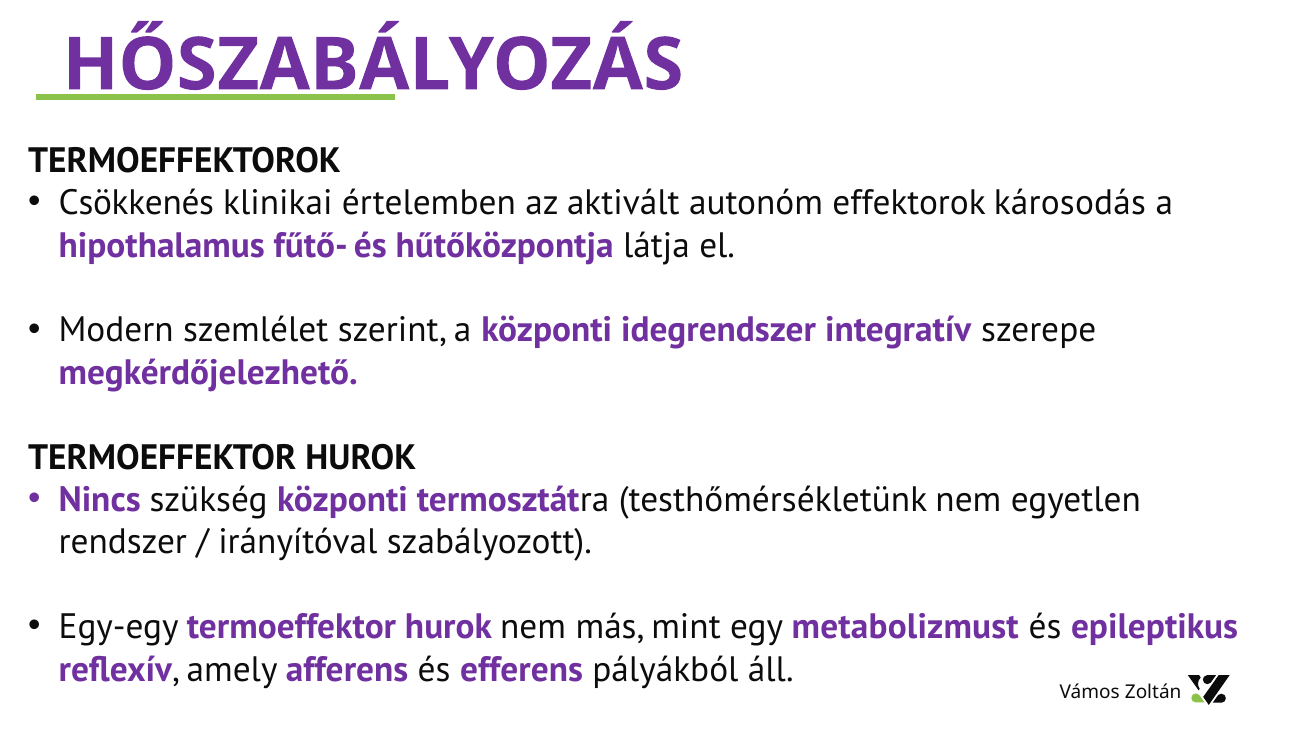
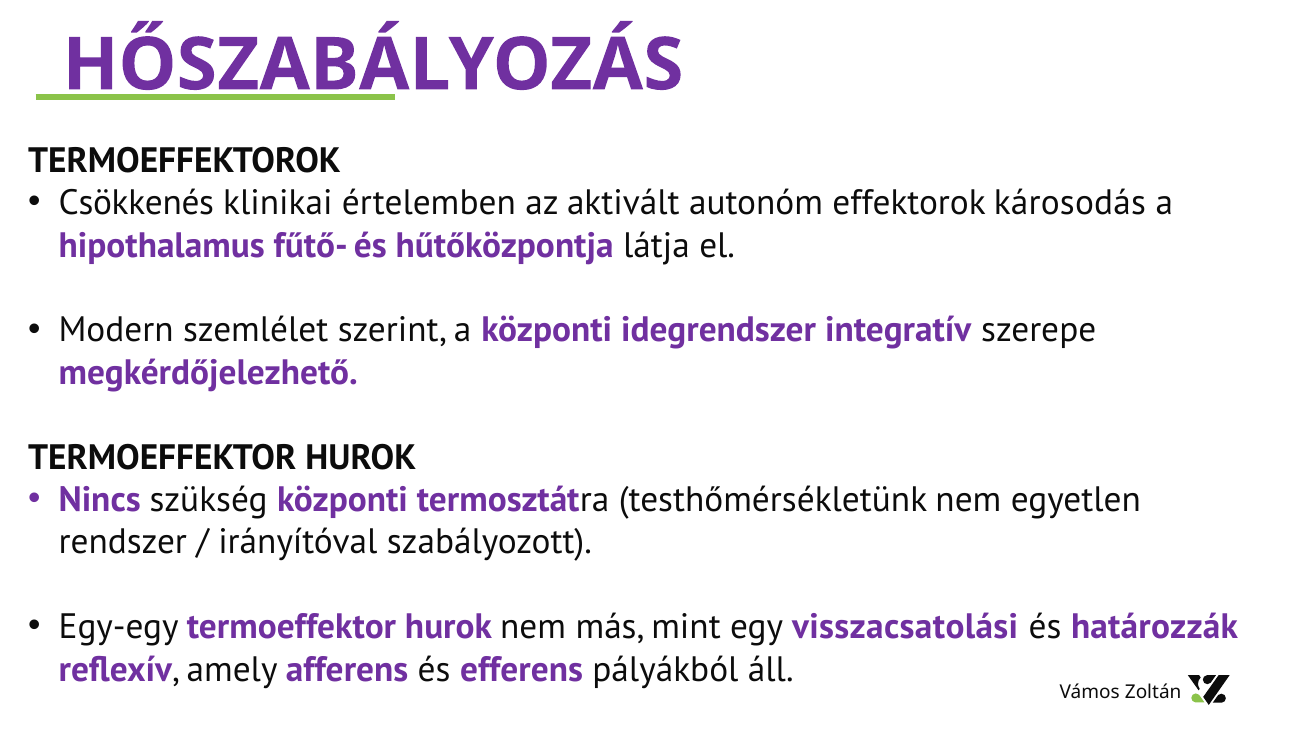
metabolizmust: metabolizmust -> visszacsatolási
epileptikus: epileptikus -> határozzák
